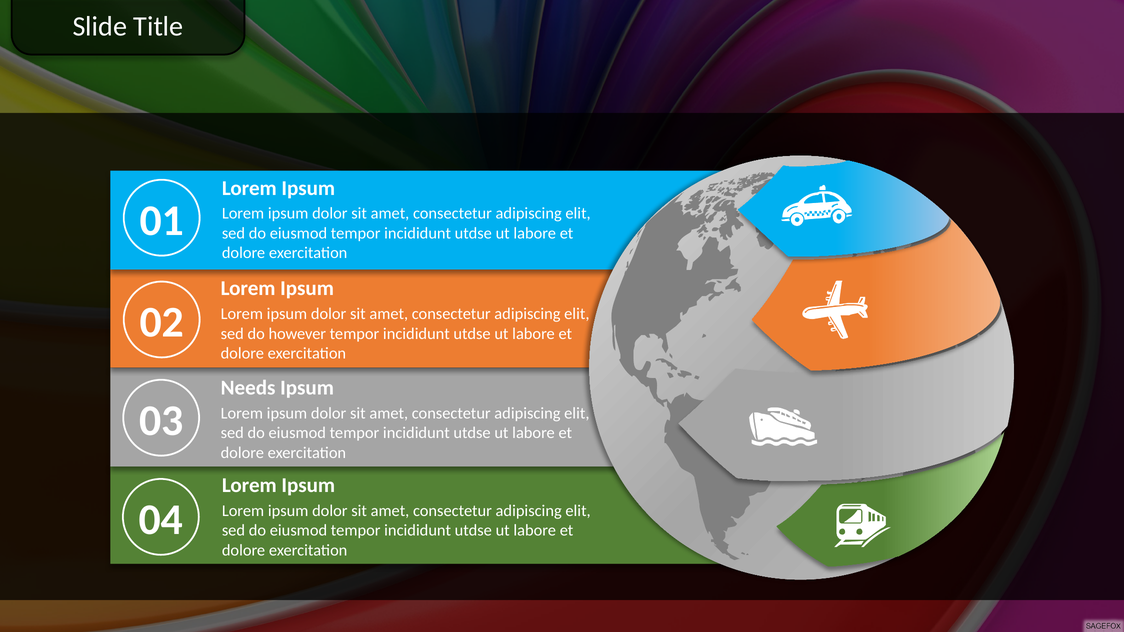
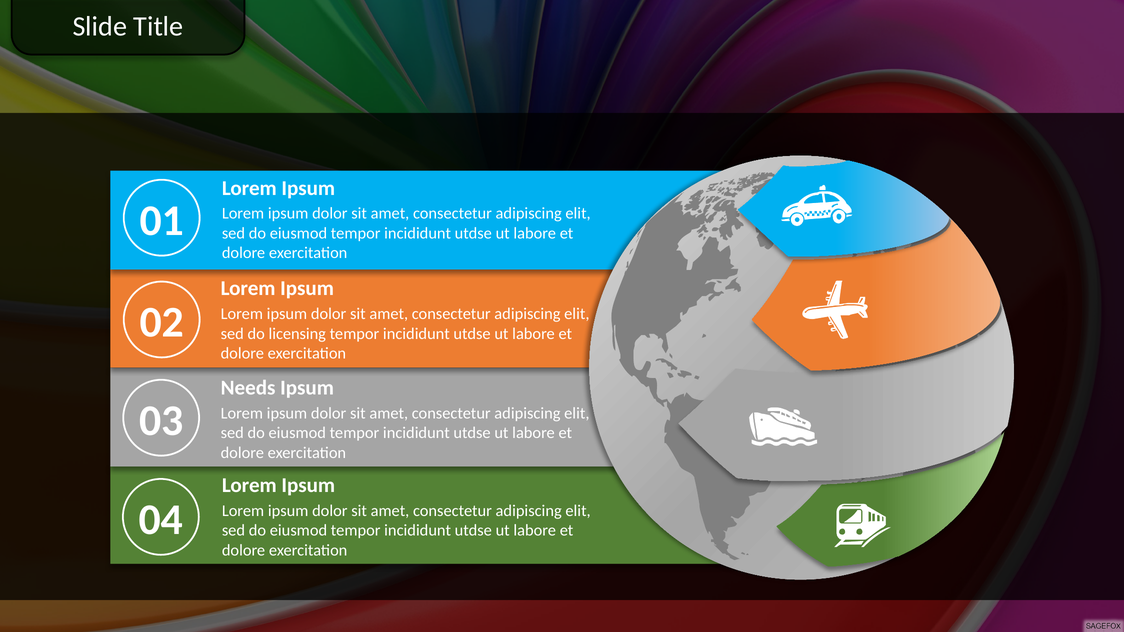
however: however -> licensing
